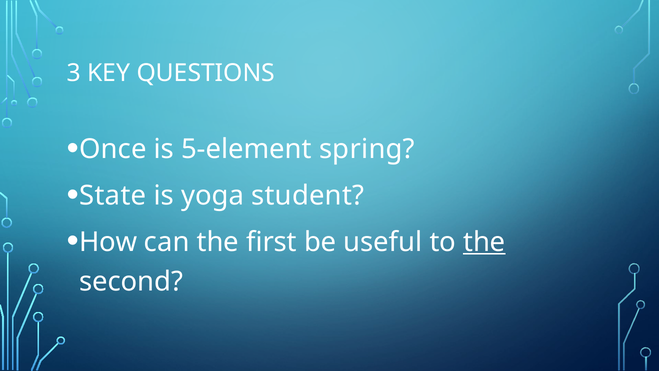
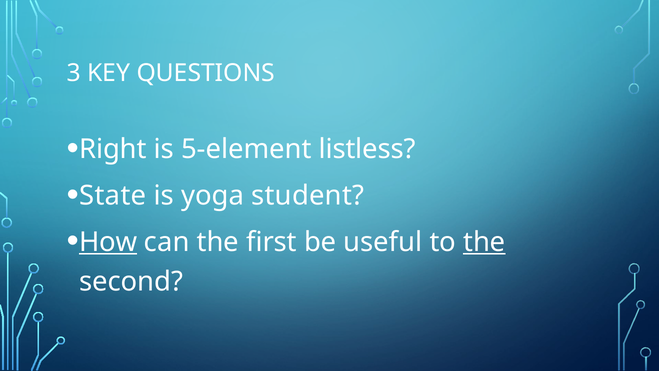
Once: Once -> Right
spring: spring -> listless
How underline: none -> present
